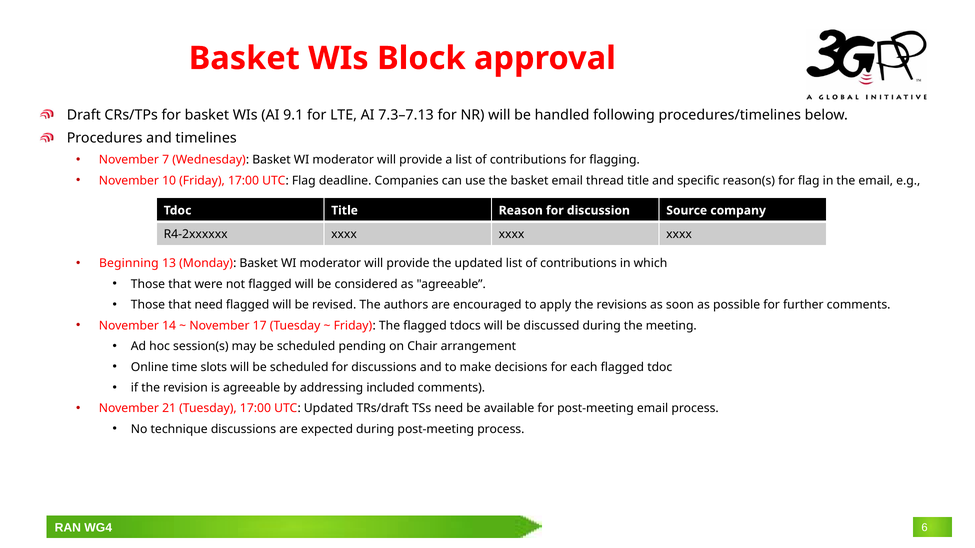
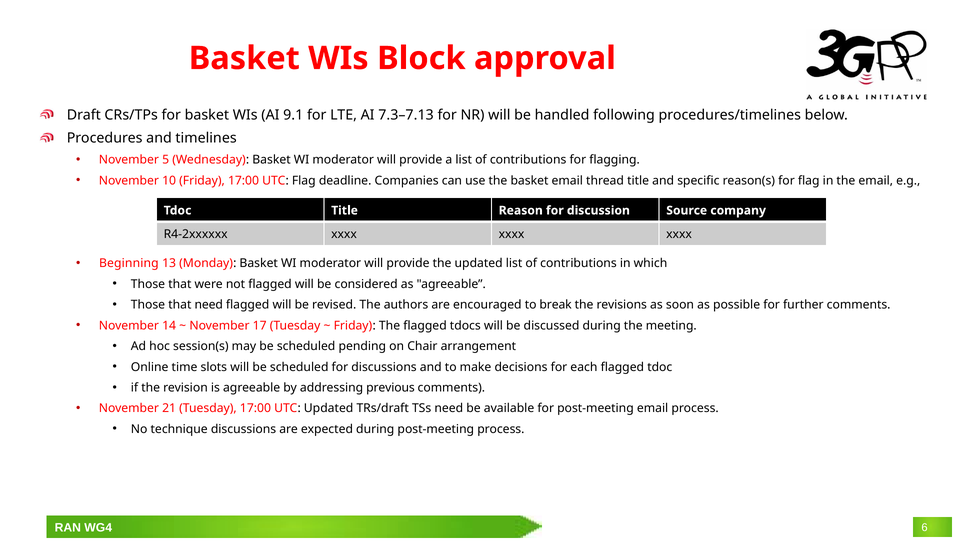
7: 7 -> 5
apply: apply -> break
included: included -> previous
